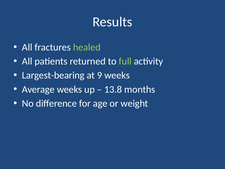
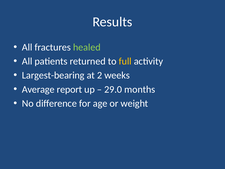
full colour: light green -> yellow
9: 9 -> 2
Average weeks: weeks -> report
13.8: 13.8 -> 29.0
